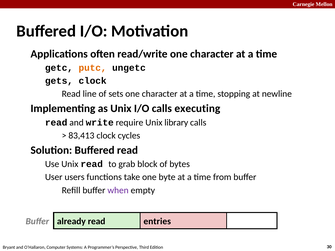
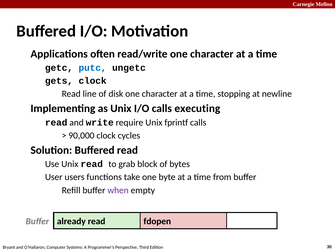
putc colour: orange -> blue
sets: sets -> disk
library: library -> fprintf
83,413: 83,413 -> 90,000
entries: entries -> fdopen
